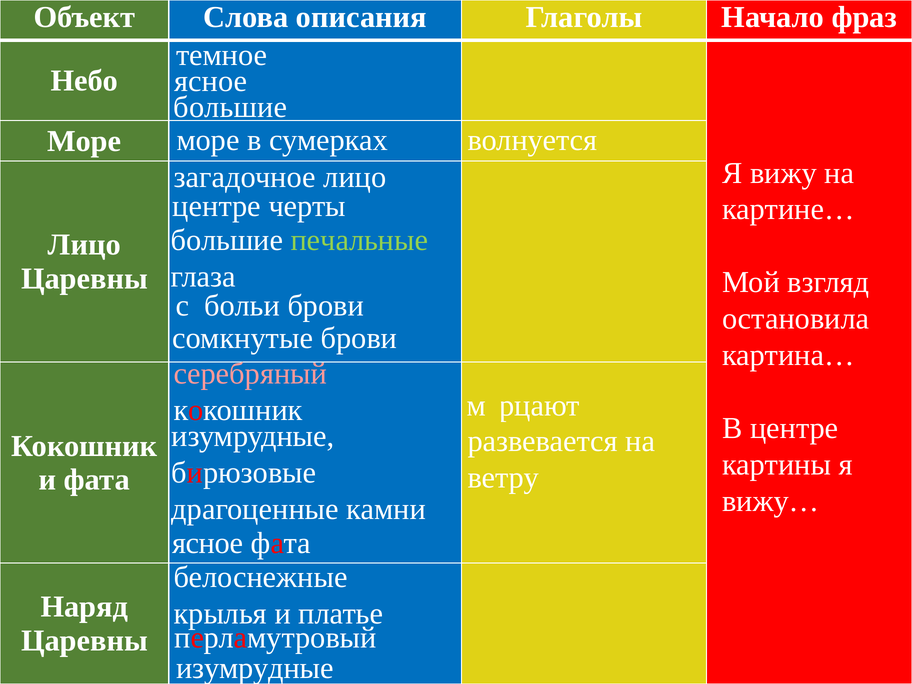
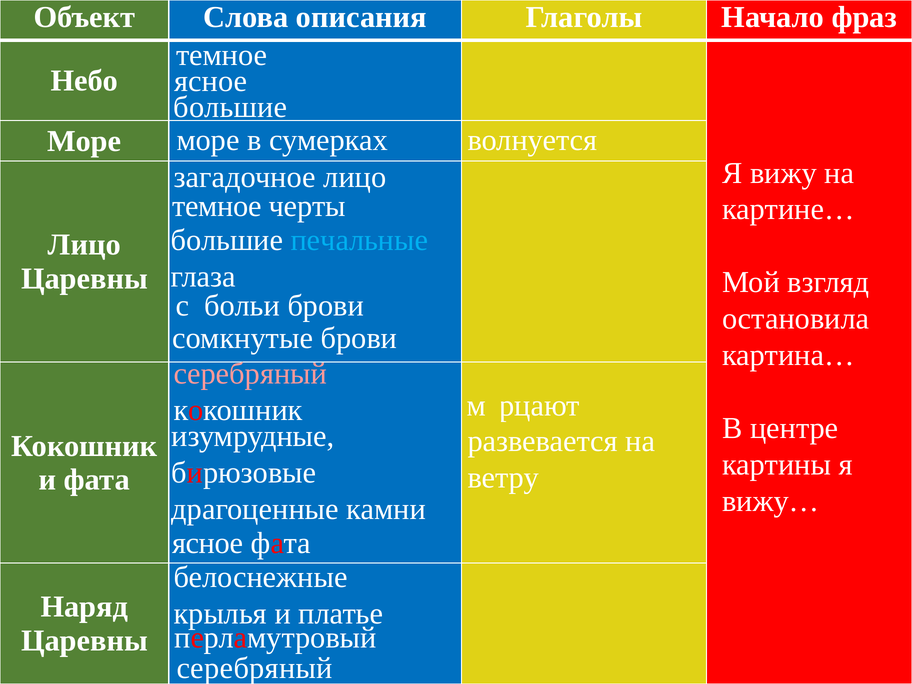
центре at (217, 206): центре -> темное
печальные colour: light green -> light blue
изумрудные at (255, 668): изумрудные -> серебряный
